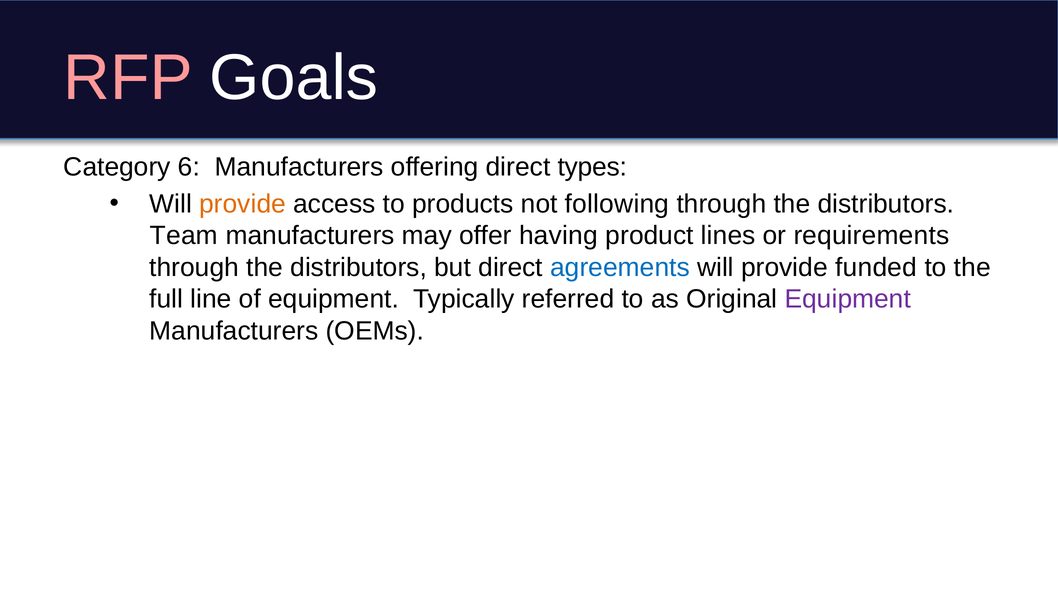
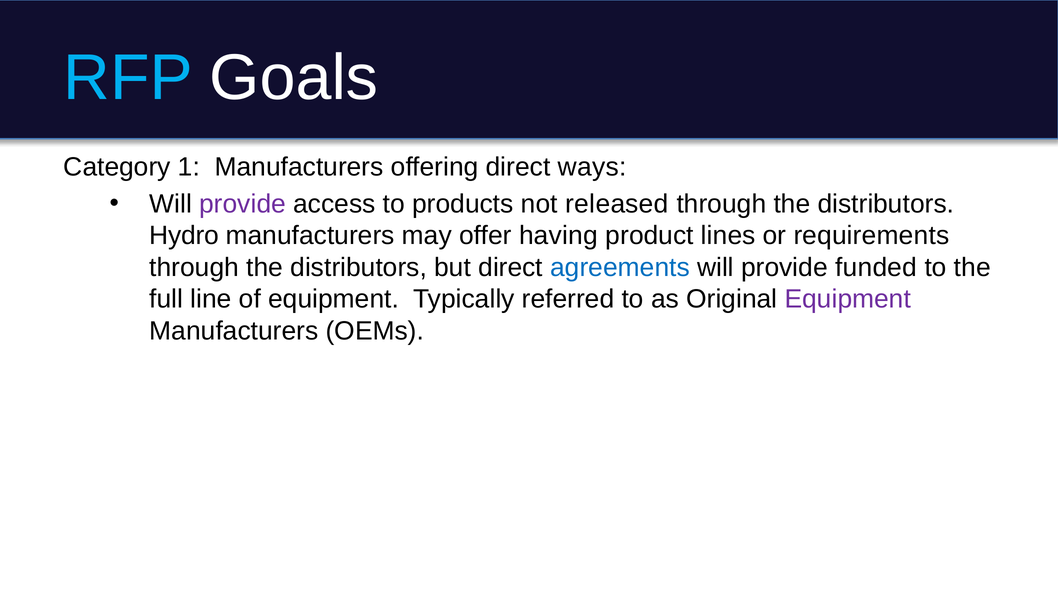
RFP colour: pink -> light blue
6: 6 -> 1
types: types -> ways
provide at (243, 204) colour: orange -> purple
following: following -> released
Team: Team -> Hydro
